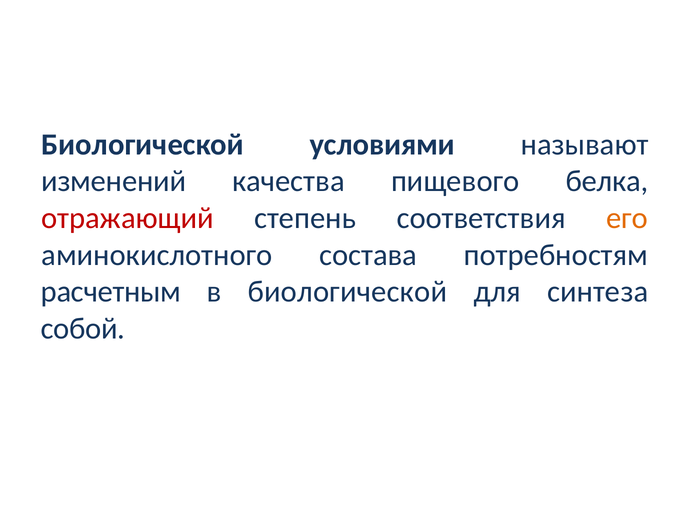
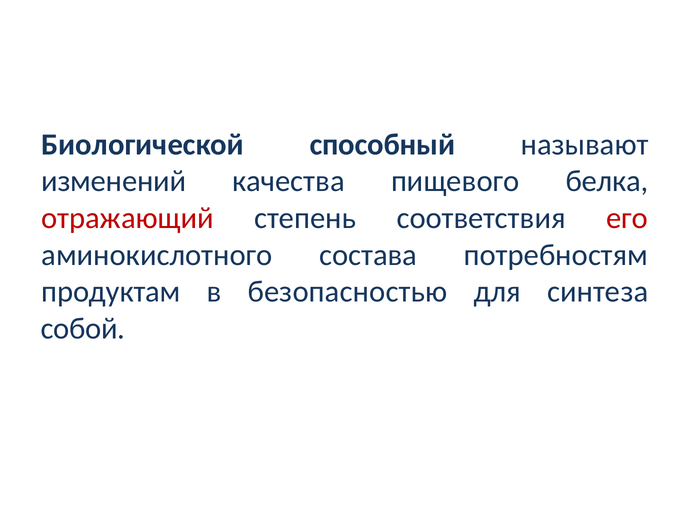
условиями: условиями -> способный
его colour: orange -> red
расчетным: расчетным -> продуктам
в биологической: биологической -> безопасностью
